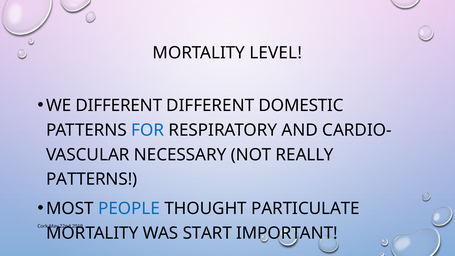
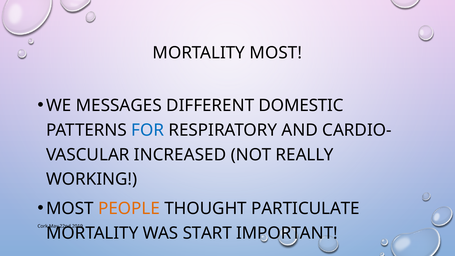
MORTALITY LEVEL: LEVEL -> MOST
WE DIFFERENT: DIFFERENT -> MESSAGES
NECESSARY: NECESSARY -> INCREASED
PATTERNS at (92, 179): PATTERNS -> WORKING
PEOPLE colour: blue -> orange
